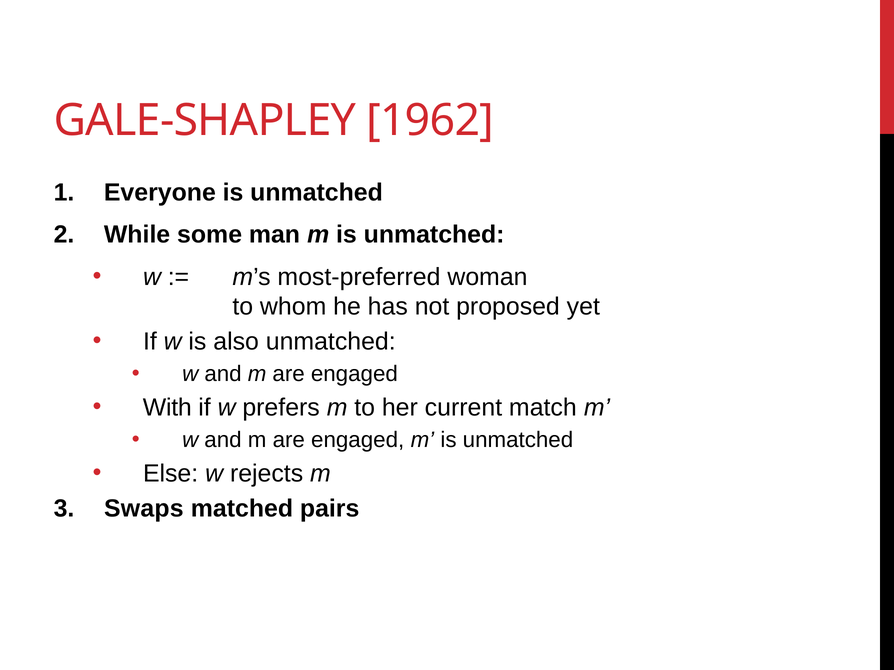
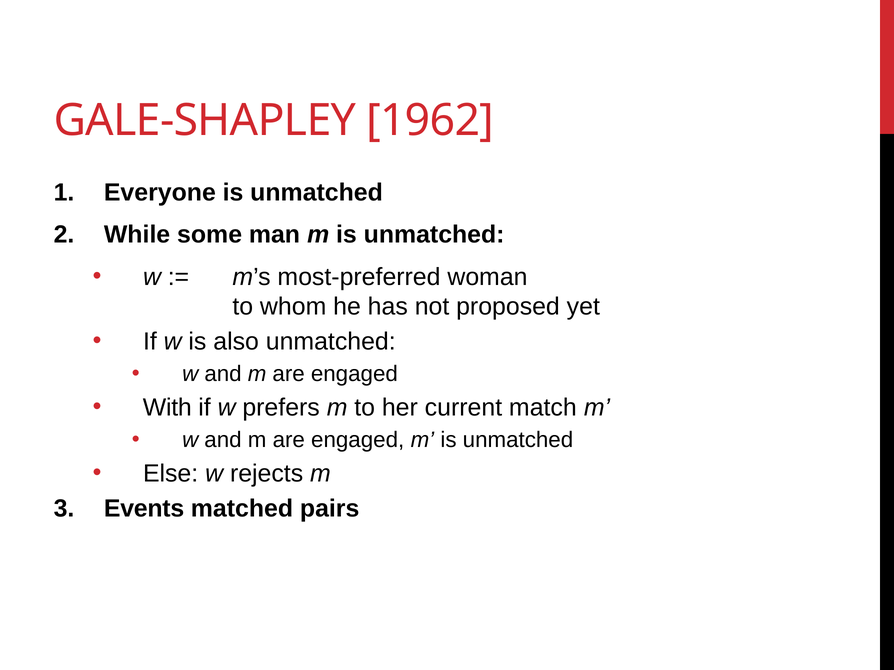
Swaps: Swaps -> Events
